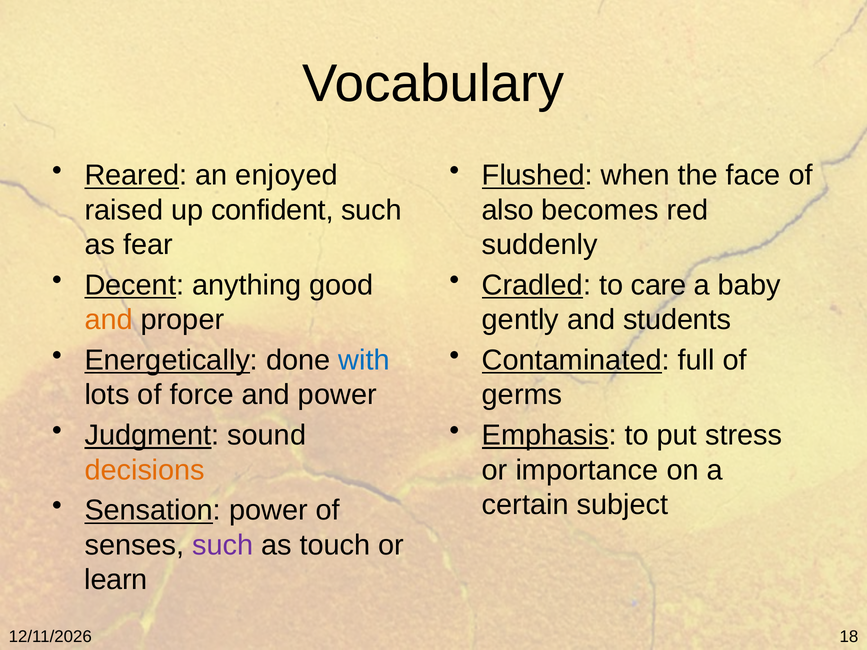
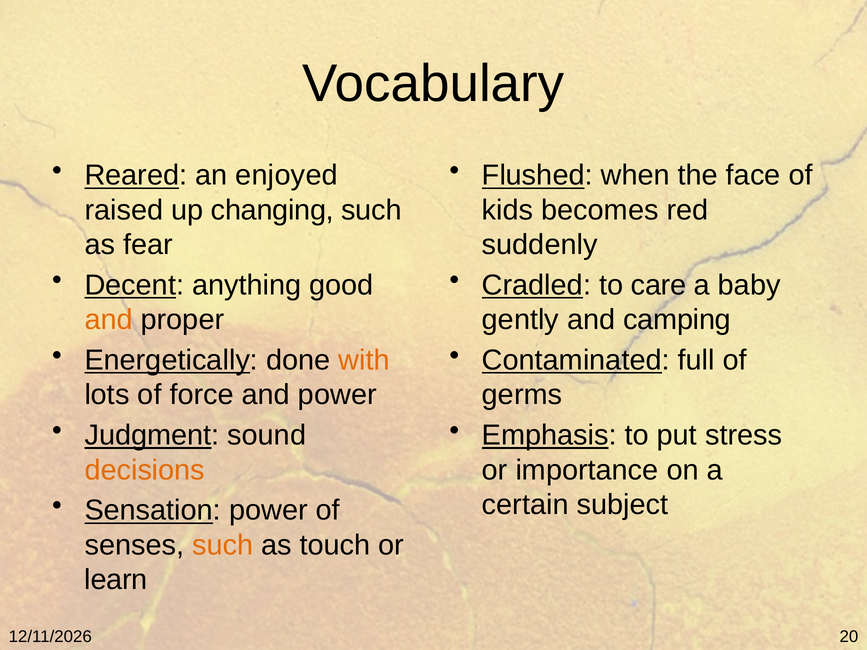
confident: confident -> changing
also: also -> kids
students: students -> camping
with colour: blue -> orange
such at (223, 545) colour: purple -> orange
18: 18 -> 20
